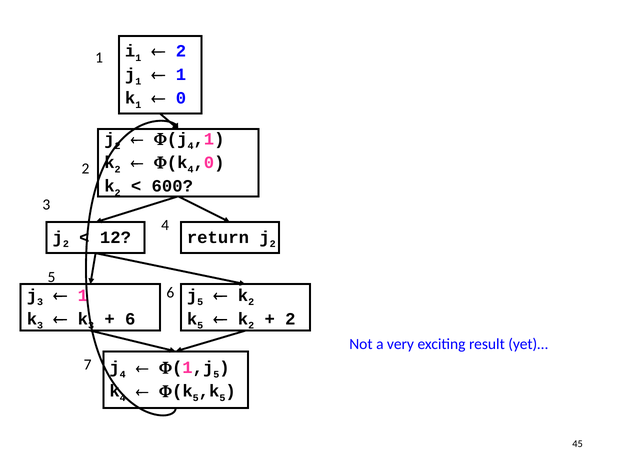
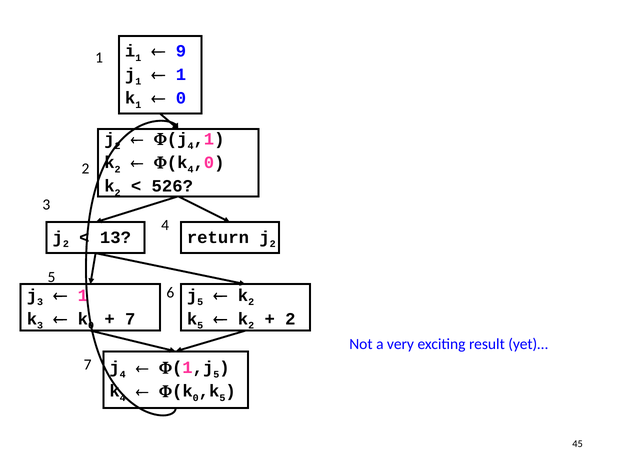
2 at (181, 51): 2 -> 9
600: 600 -> 526
12: 12 -> 13
3 at (91, 326): 3 -> 0
6 at (130, 319): 6 -> 7
5 at (196, 398): 5 -> 0
